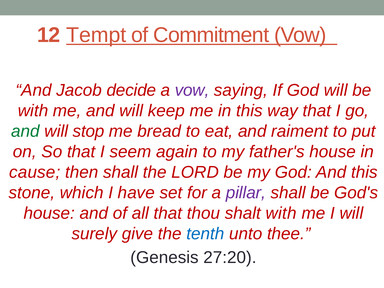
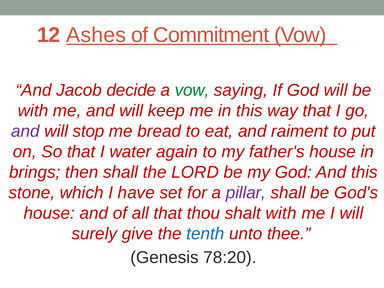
Tempt: Tempt -> Ashes
vow at (192, 90) colour: purple -> green
and at (25, 131) colour: green -> purple
seem: seem -> water
cause: cause -> brings
27:20: 27:20 -> 78:20
